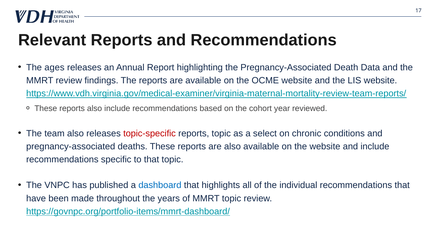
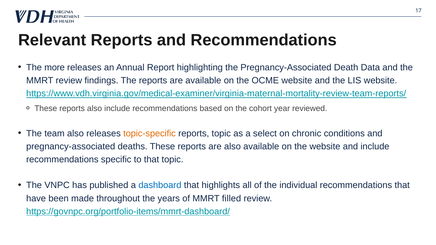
ages: ages -> more
topic-specific colour: red -> orange
MMRT topic: topic -> filled
